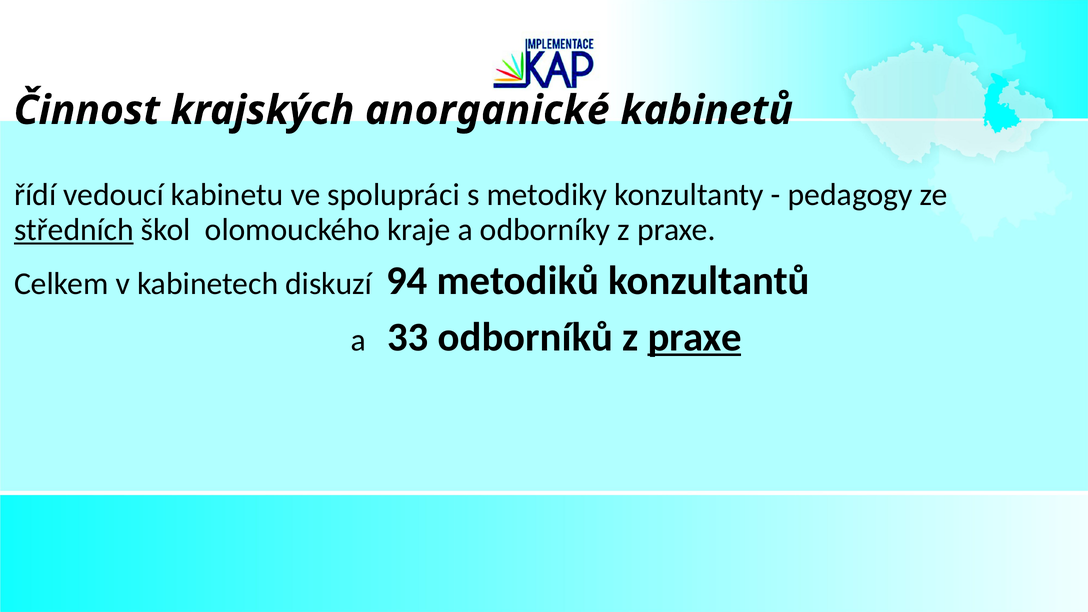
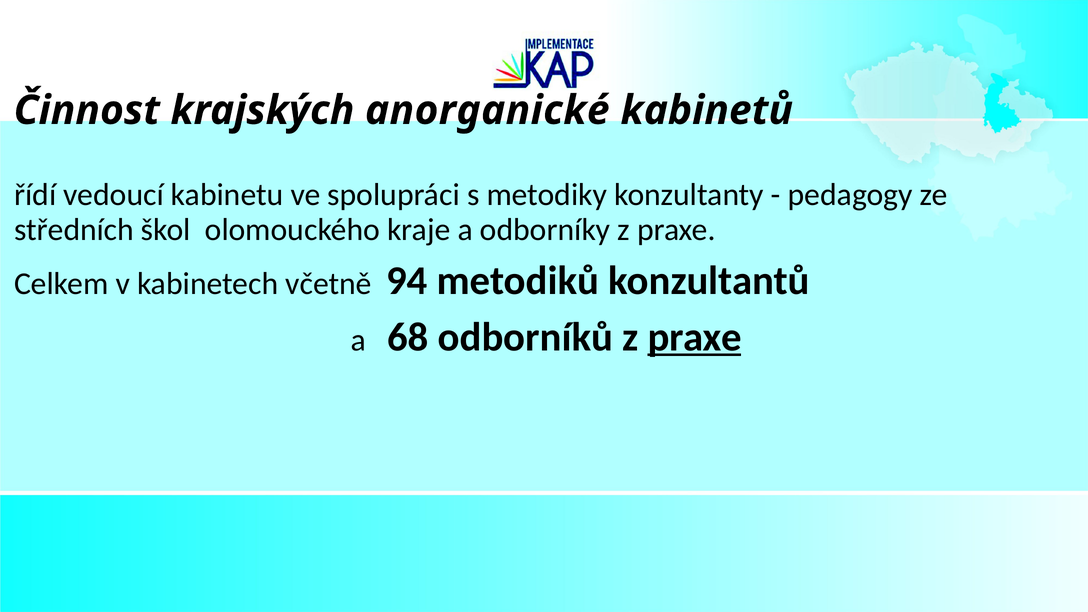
středních underline: present -> none
diskuzí: diskuzí -> včetně
33: 33 -> 68
